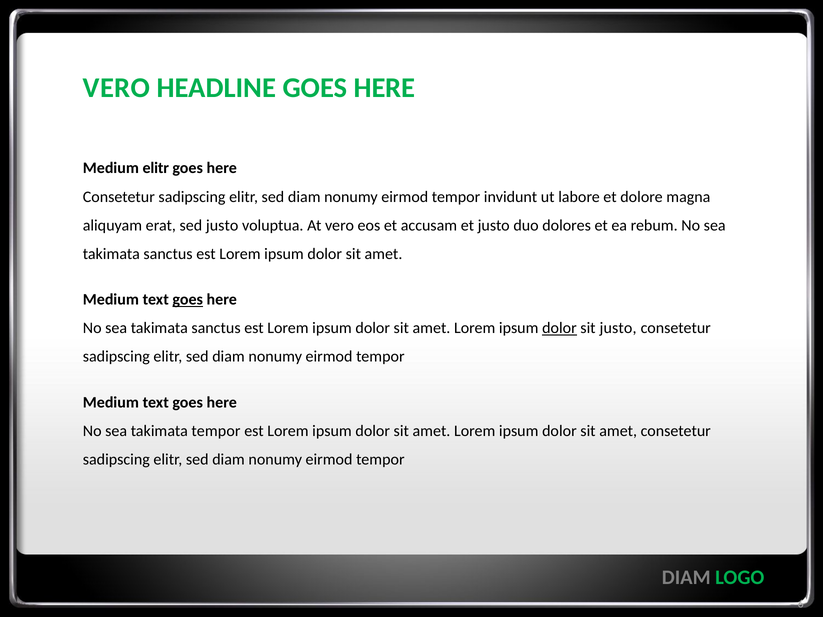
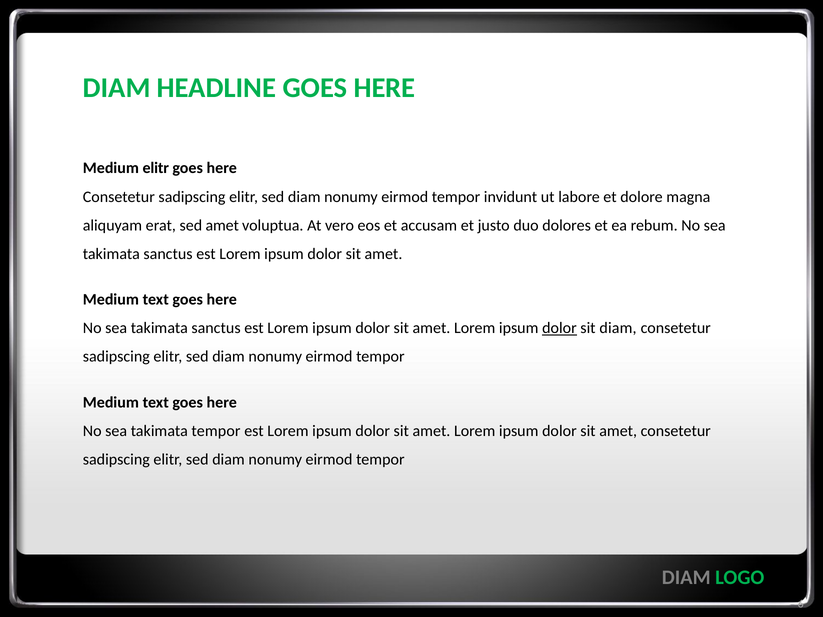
VERO at (116, 88): VERO -> DIAM
sed justo: justo -> amet
goes at (188, 300) underline: present -> none
sit justo: justo -> diam
